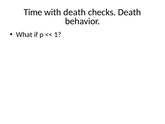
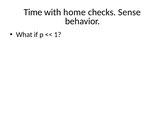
with death: death -> home
checks Death: Death -> Sense
